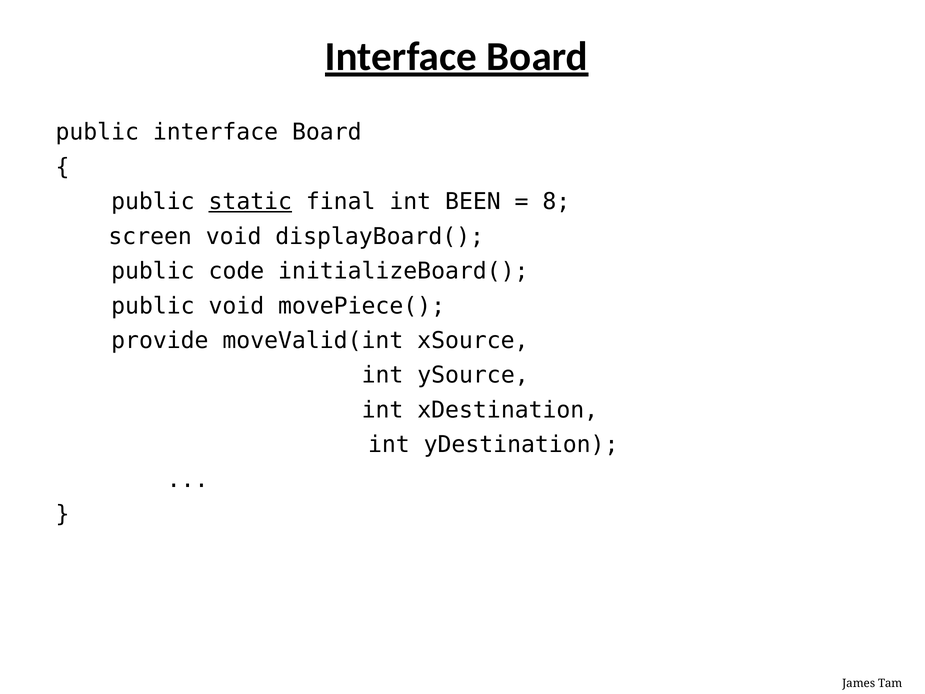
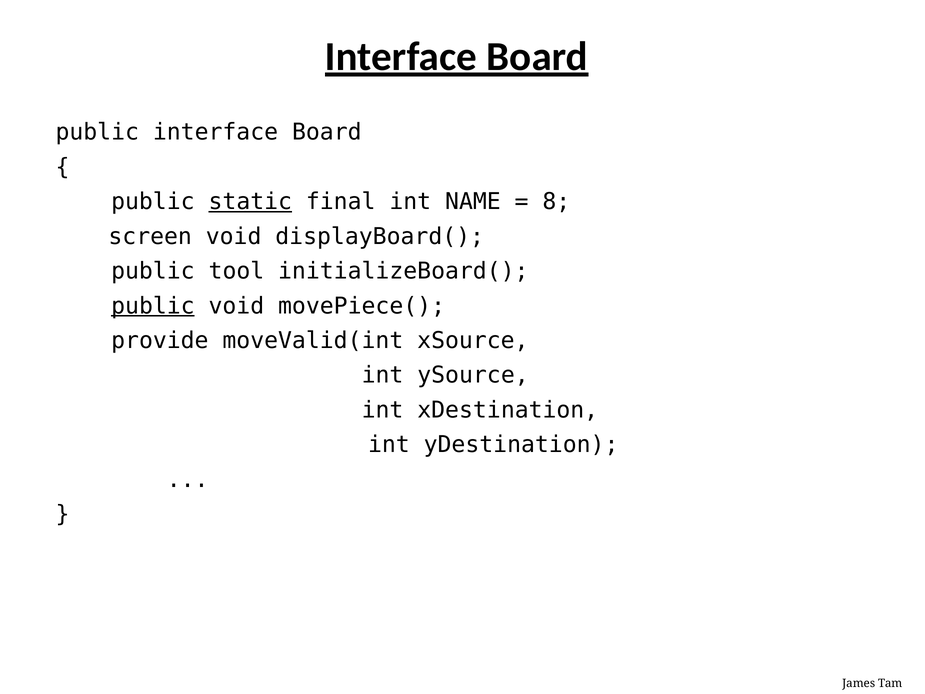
BEEN: BEEN -> NAME
code: code -> tool
public at (153, 306) underline: none -> present
